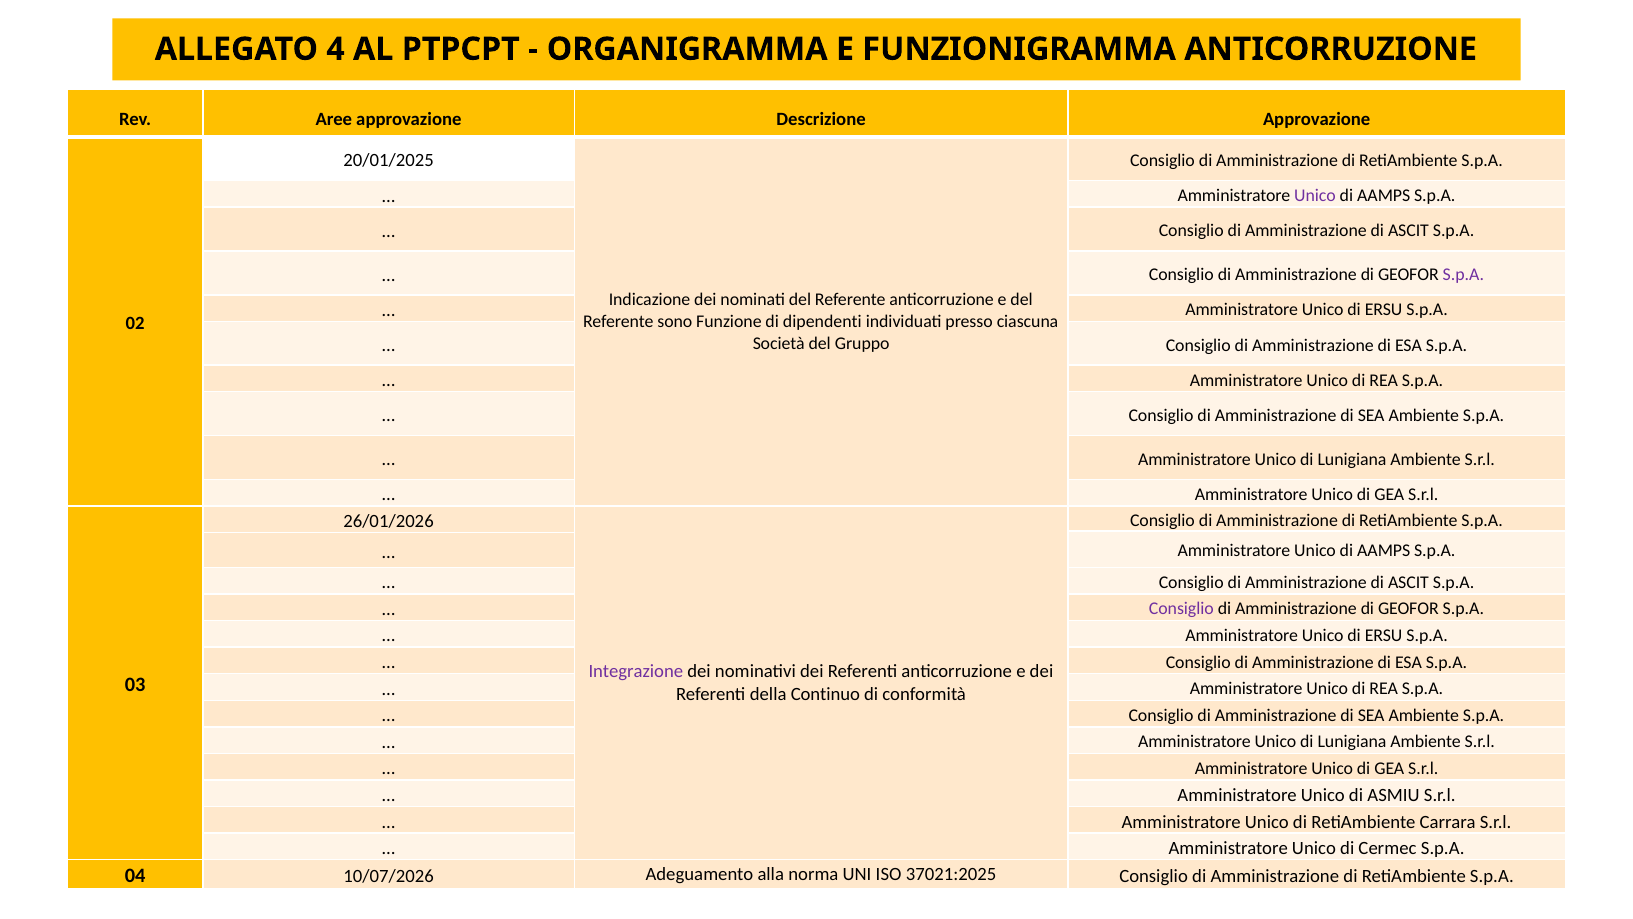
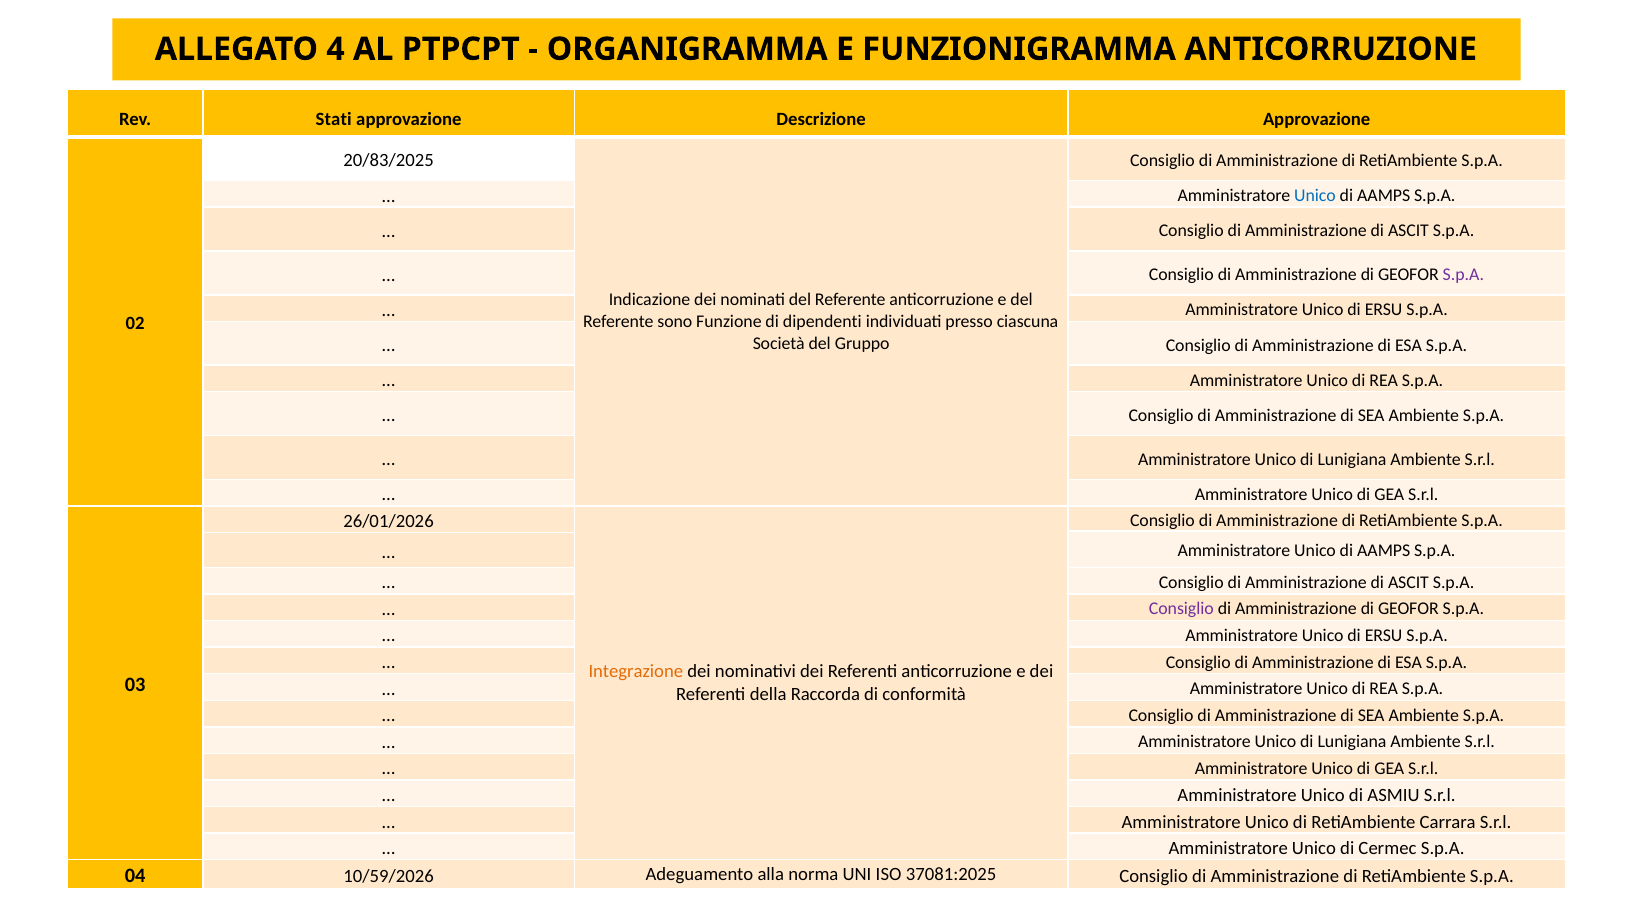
Aree: Aree -> Stati
20/01/2025: 20/01/2025 -> 20/83/2025
Unico at (1315, 196) colour: purple -> blue
Integrazione colour: purple -> orange
Continuo: Continuo -> Raccorda
10/07/2026: 10/07/2026 -> 10/59/2026
37021:2025: 37021:2025 -> 37081:2025
